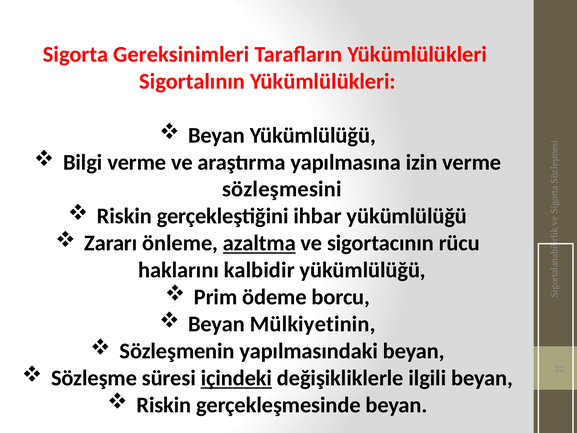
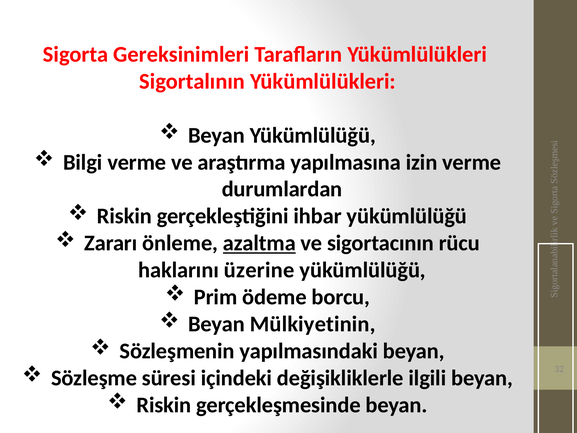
sözleşmesini: sözleşmesini -> durumlardan
kalbidir: kalbidir -> üzerine
içindeki underline: present -> none
